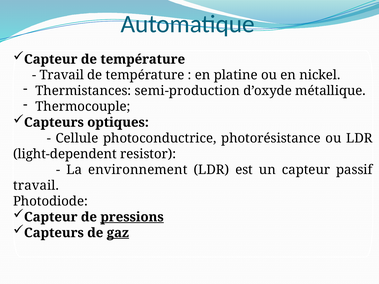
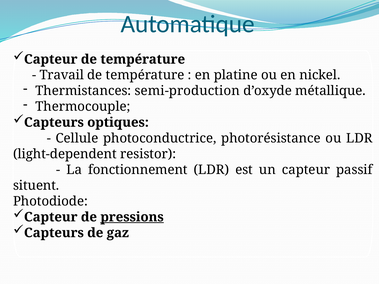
environnement: environnement -> fonctionnement
travail at (36, 186): travail -> situent
gaz underline: present -> none
